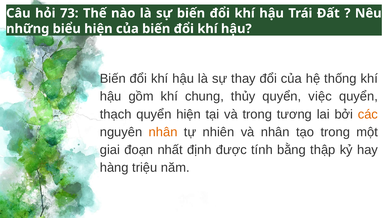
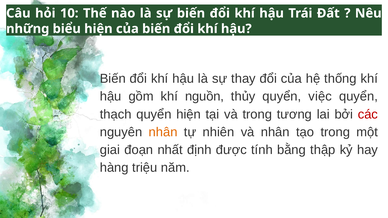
73: 73 -> 10
chung: chung -> nguồn
các colour: orange -> red
